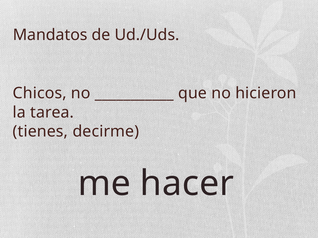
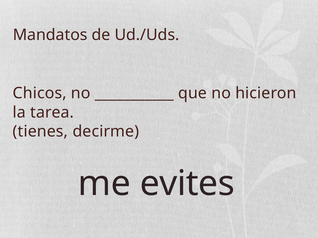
hacer: hacer -> evites
